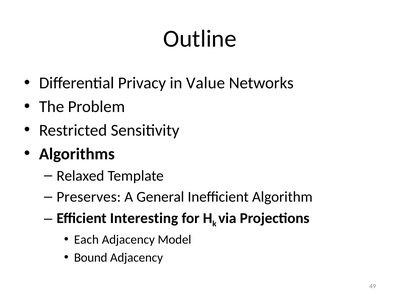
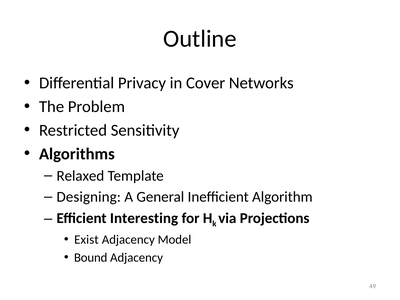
Value: Value -> Cover
Preserves: Preserves -> Designing
Each: Each -> Exist
